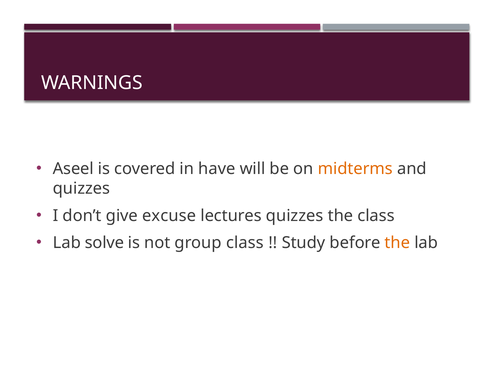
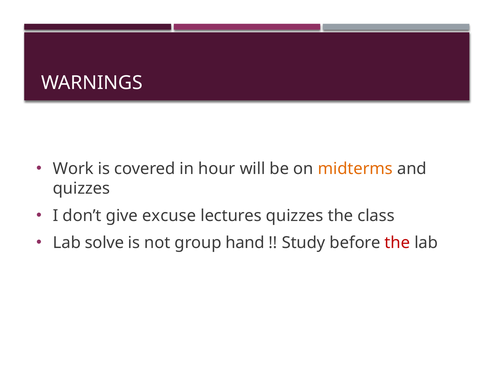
Aseel: Aseel -> Work
have: have -> hour
group class: class -> hand
the at (397, 243) colour: orange -> red
